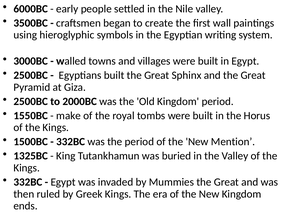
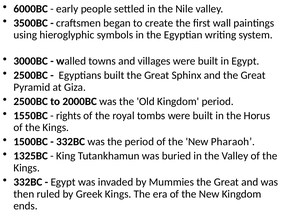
make: make -> rights
Mention: Mention -> Pharaoh
